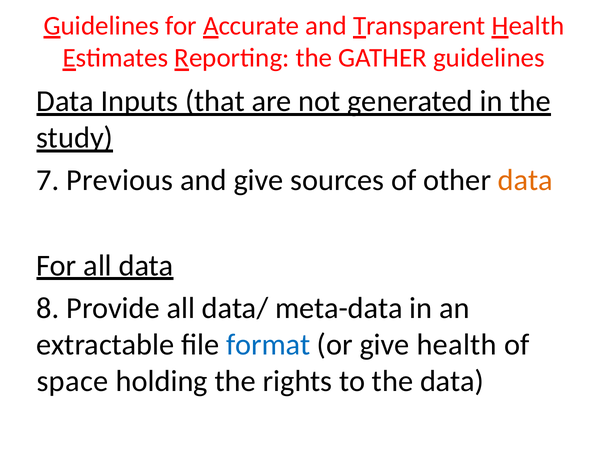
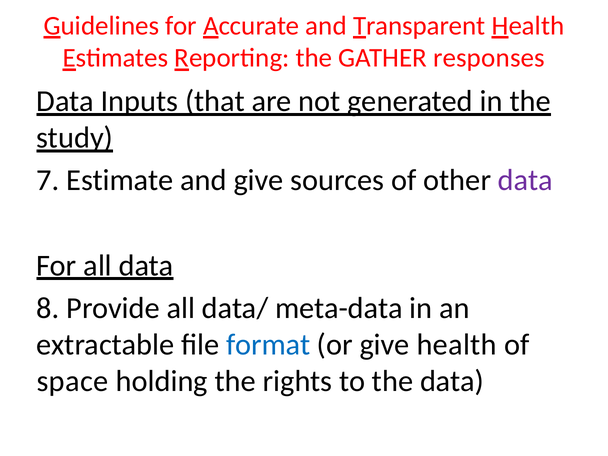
GATHER guidelines: guidelines -> responses
Previous: Previous -> Estimate
data at (525, 180) colour: orange -> purple
